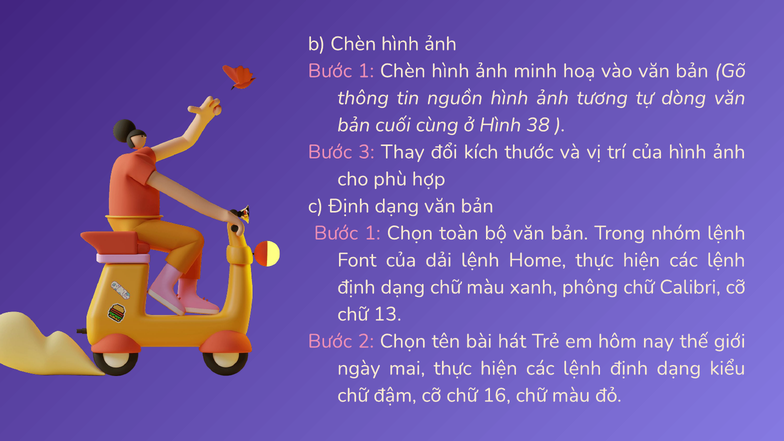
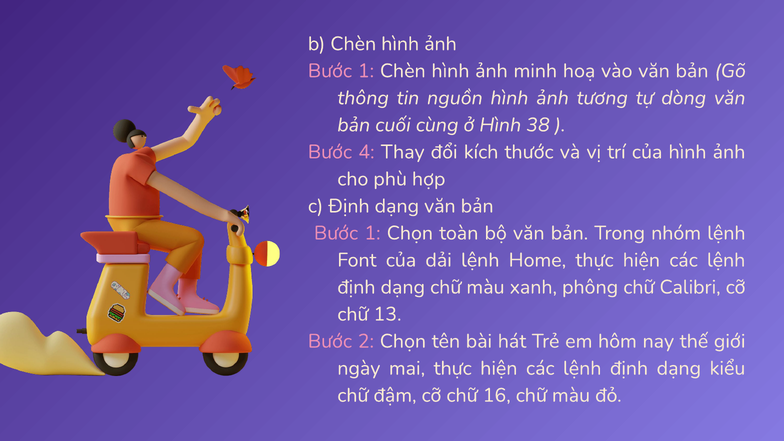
3: 3 -> 4
